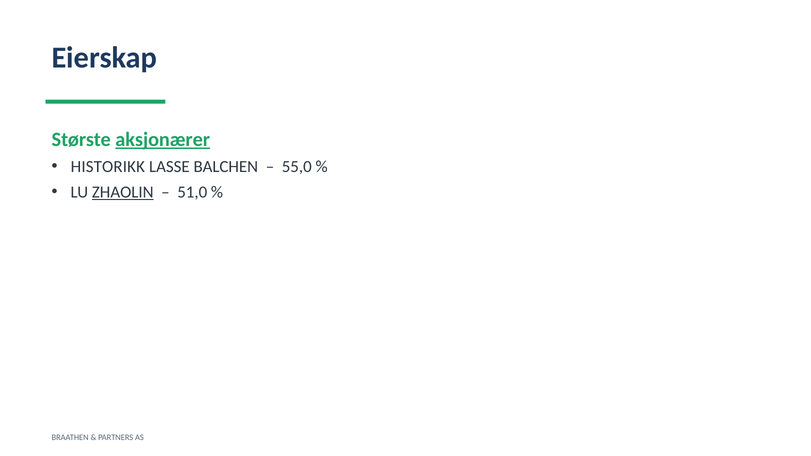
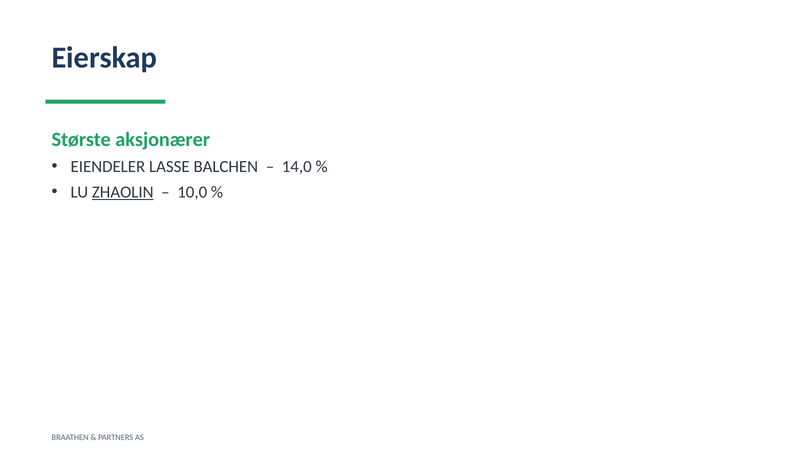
aksjonærer underline: present -> none
HISTORIKK: HISTORIKK -> EIENDELER
55,0: 55,0 -> 14,0
51,0: 51,0 -> 10,0
